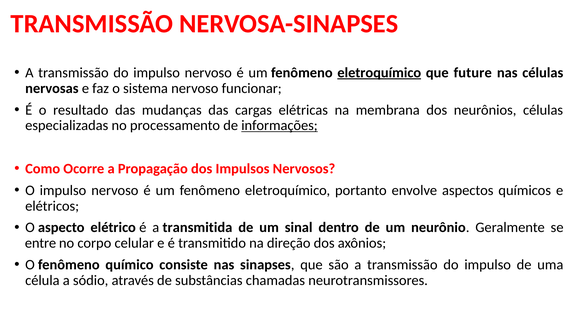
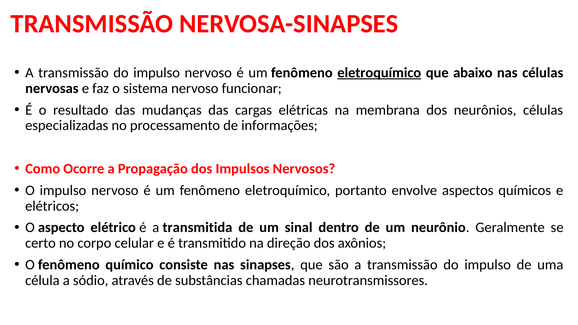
future: future -> abaixo
informações underline: present -> none
entre: entre -> certo
